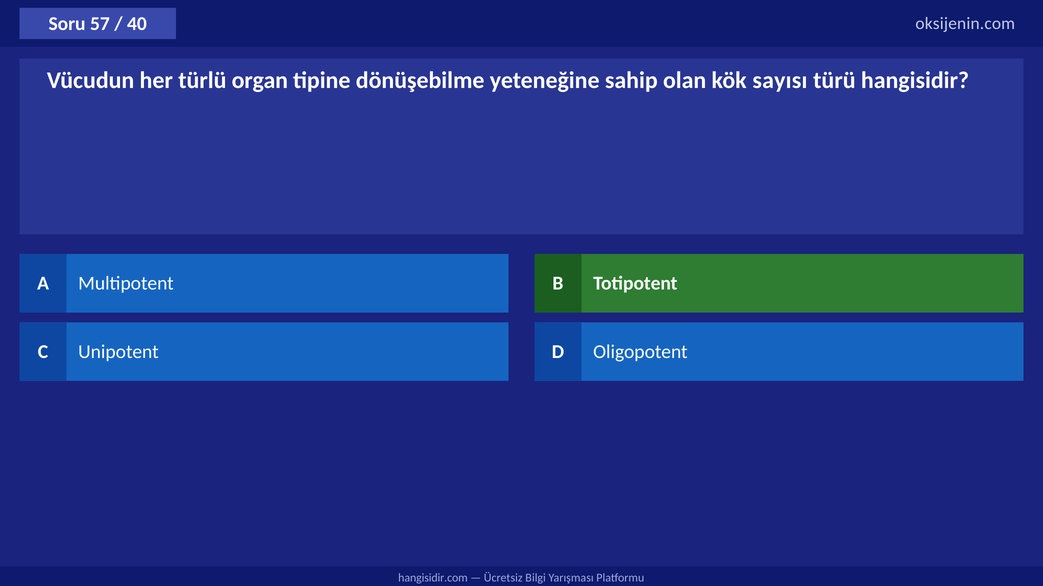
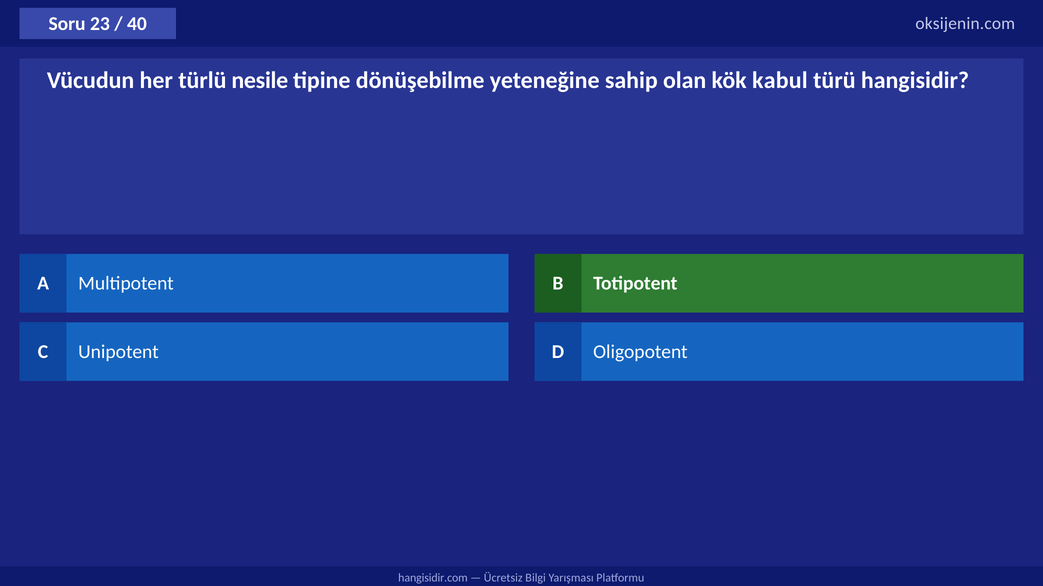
57: 57 -> 23
organ: organ -> nesile
sayısı: sayısı -> kabul
